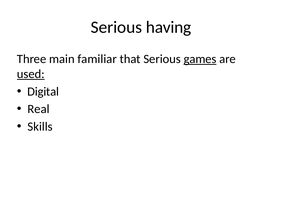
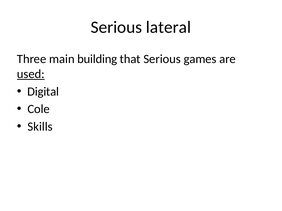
having: having -> lateral
familiar: familiar -> building
games underline: present -> none
Real: Real -> Cole
